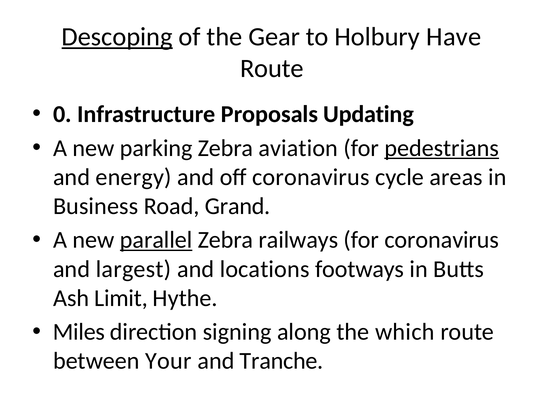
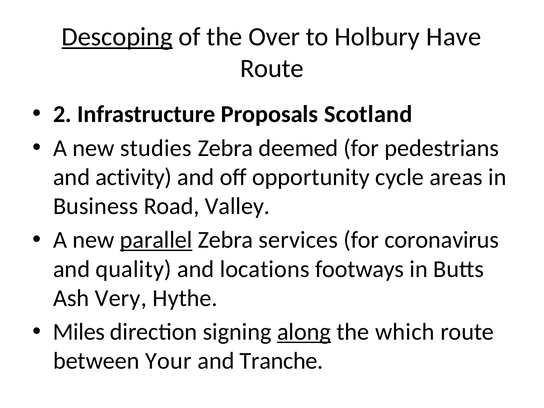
Gear: Gear -> Over
0: 0 -> 2
Updating: Updating -> Scotland
parking: parking -> studies
aviation: aviation -> deemed
pedestrians underline: present -> none
energy: energy -> activity
off coronavirus: coronavirus -> opportunity
Grand: Grand -> Valley
railways: railways -> services
largest: largest -> quality
Limit: Limit -> Very
along underline: none -> present
